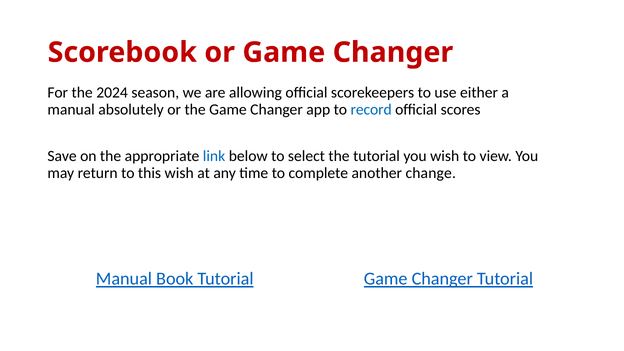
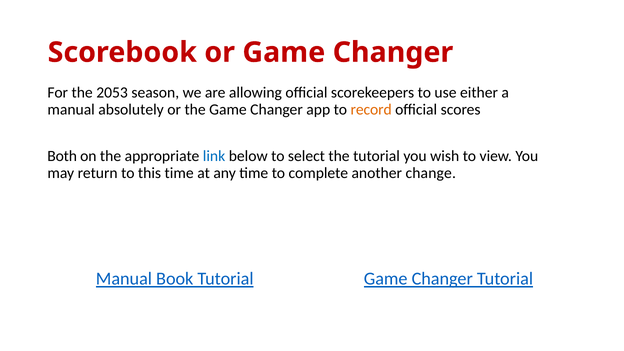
2024: 2024 -> 2053
record colour: blue -> orange
Save: Save -> Both
this wish: wish -> time
